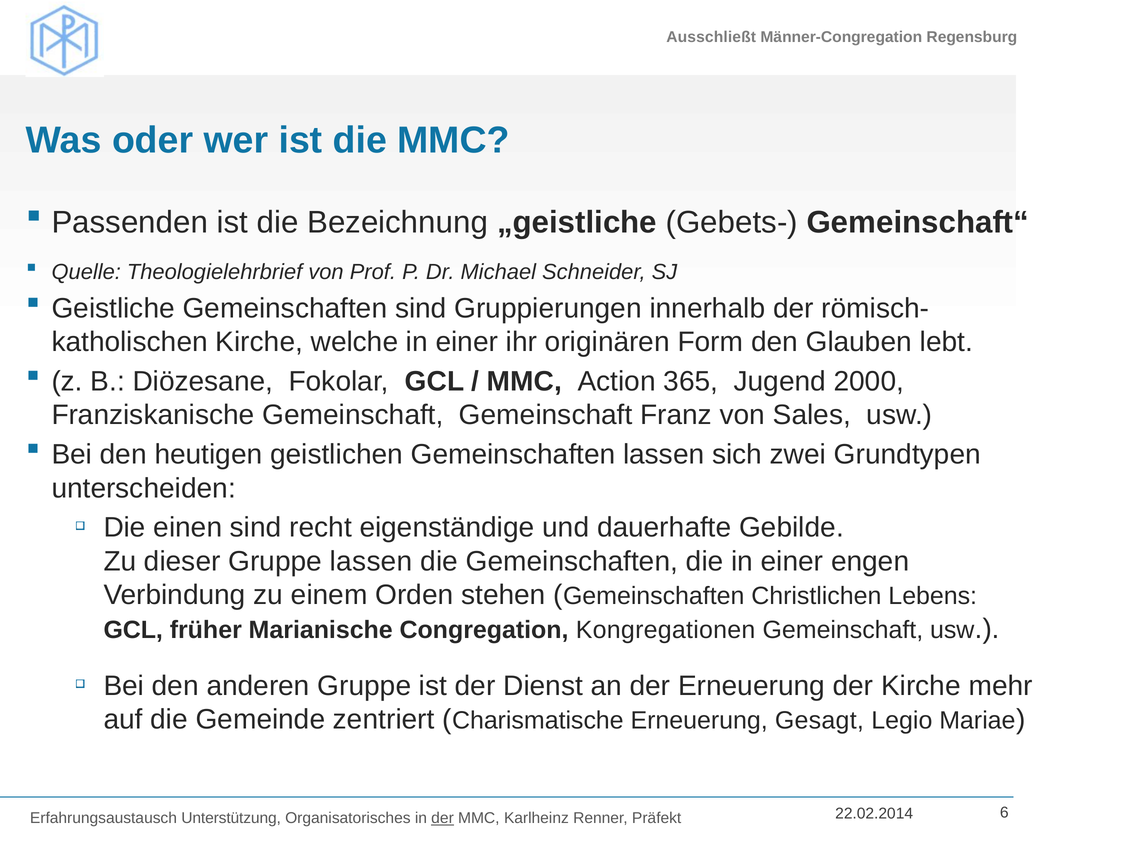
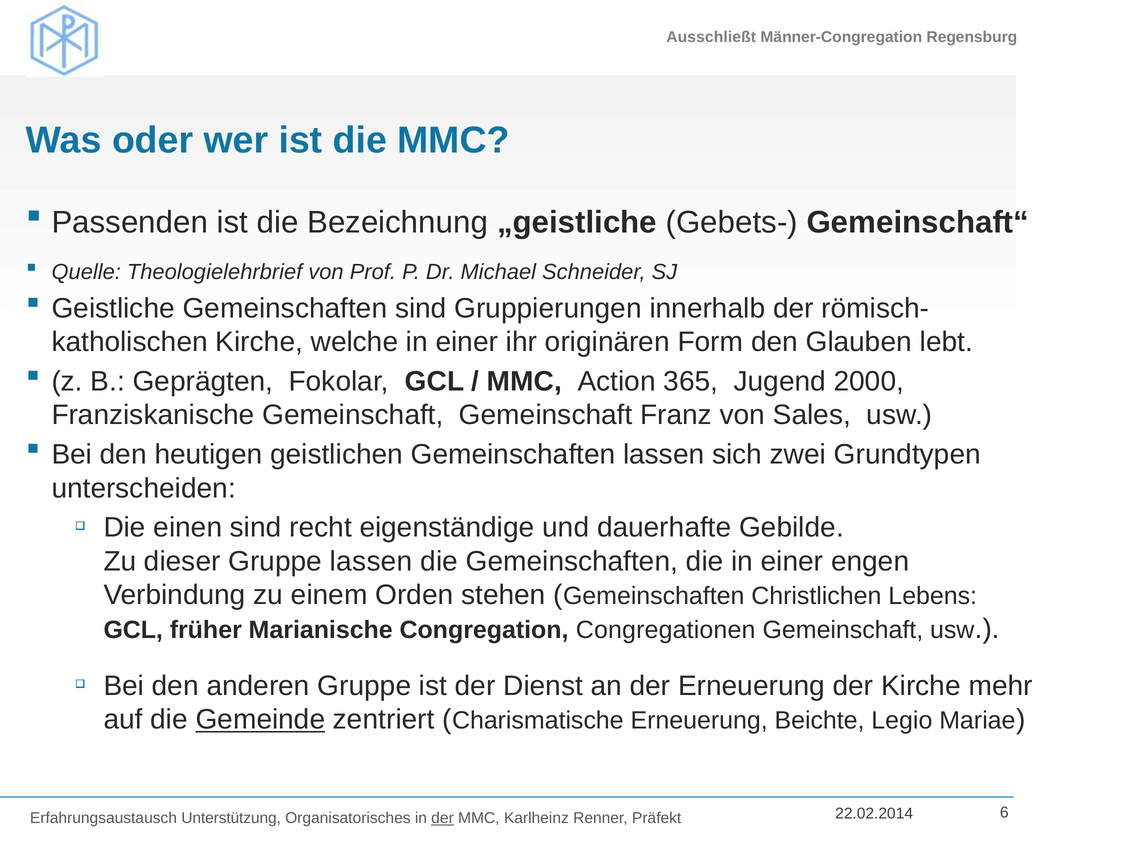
Diözesane: Diözesane -> Geprägten
Kongregationen: Kongregationen -> Congregationen
Gemeinde underline: none -> present
Gesagt: Gesagt -> Beichte
